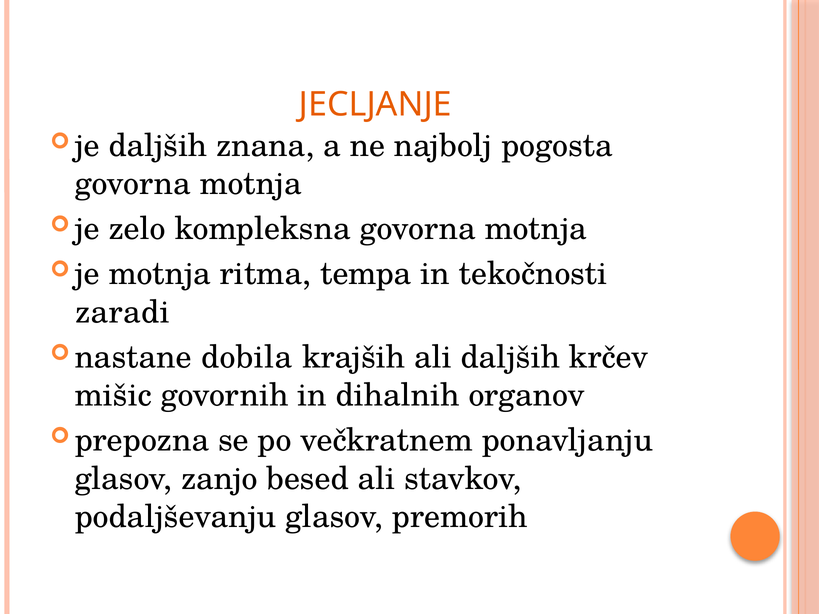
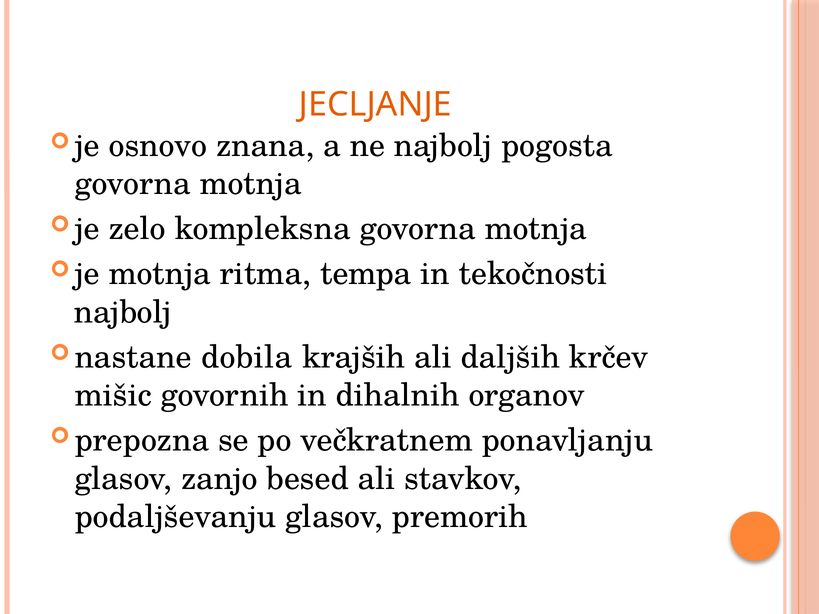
daljših at (158, 146): daljših -> osnovo
zaradi at (123, 312): zaradi -> najbolj
